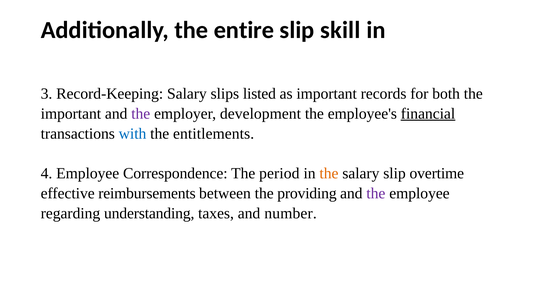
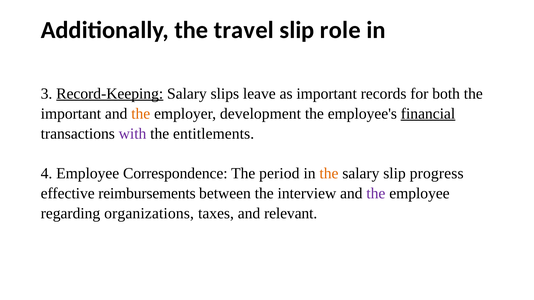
entire: entire -> travel
skill: skill -> role
Record-Keeping underline: none -> present
listed: listed -> leave
the at (141, 114) colour: purple -> orange
with colour: blue -> purple
overtime: overtime -> progress
providing: providing -> interview
understanding: understanding -> organizations
number: number -> relevant
